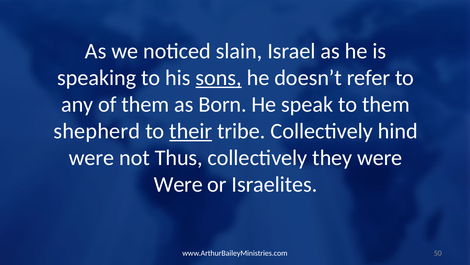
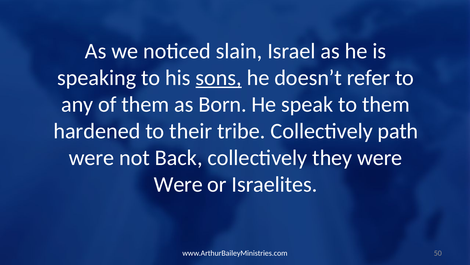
shepherd: shepherd -> hardened
their underline: present -> none
hind: hind -> path
Thus: Thus -> Back
